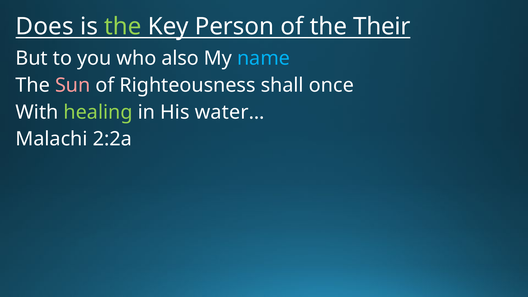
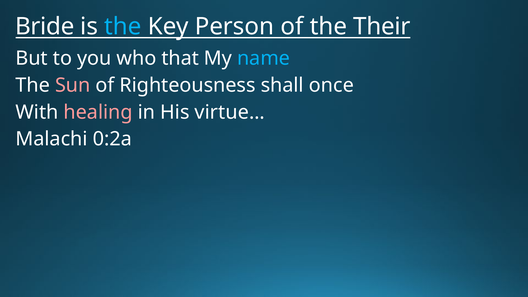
Does: Does -> Bride
the at (123, 27) colour: light green -> light blue
also: also -> that
healing colour: light green -> pink
water…: water… -> virtue…
2:2a: 2:2a -> 0:2a
